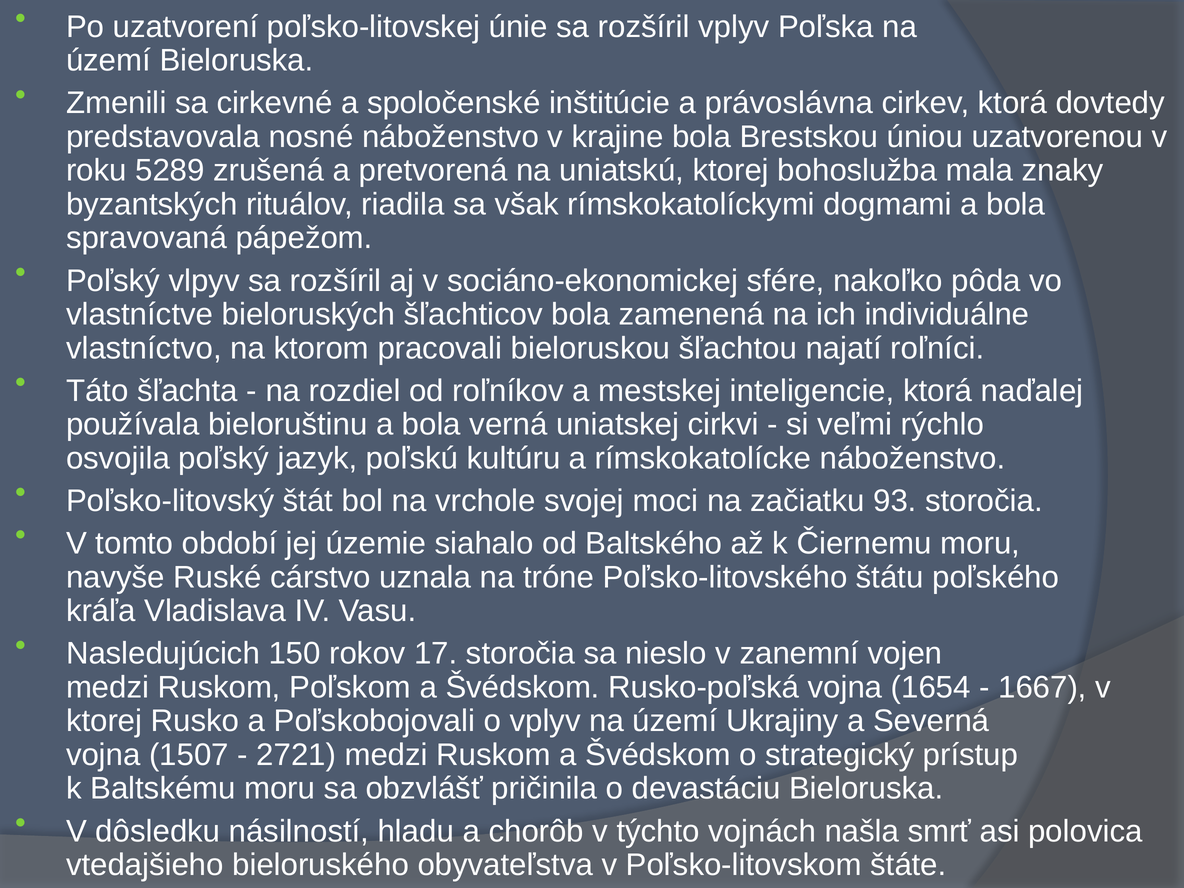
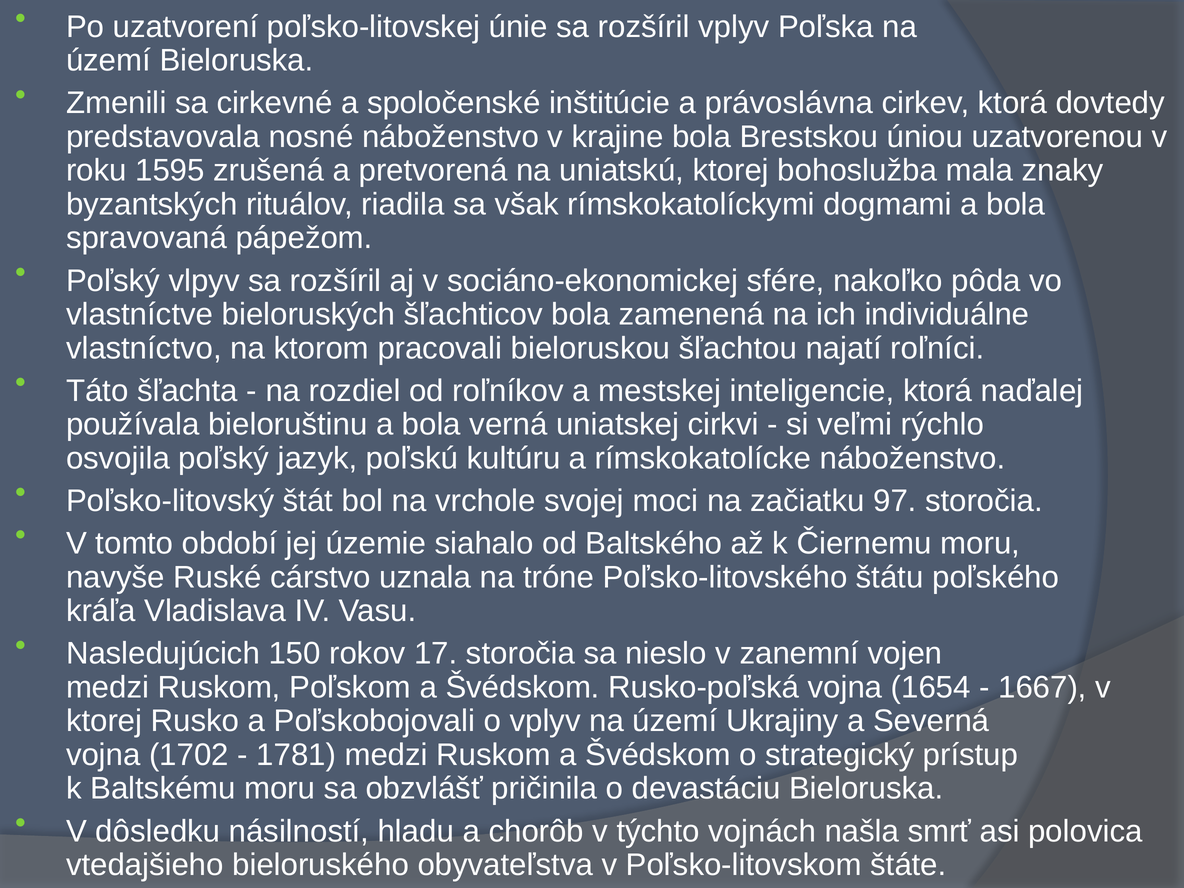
5289: 5289 -> 1595
93: 93 -> 97
1507: 1507 -> 1702
2721: 2721 -> 1781
